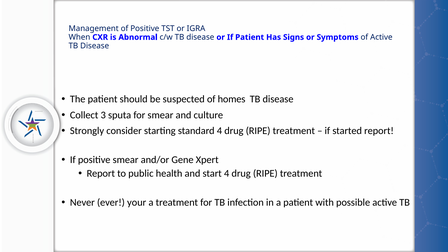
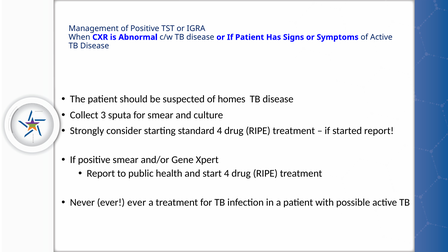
ever your: your -> ever
